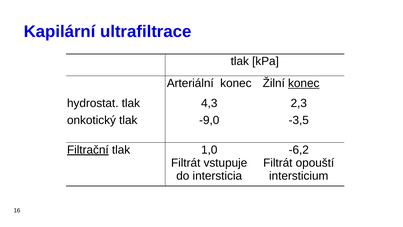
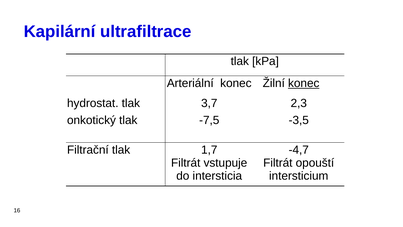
4,3: 4,3 -> 3,7
-9,0: -9,0 -> -7,5
Filtrační underline: present -> none
1,0: 1,0 -> 1,7
-6,2: -6,2 -> -4,7
